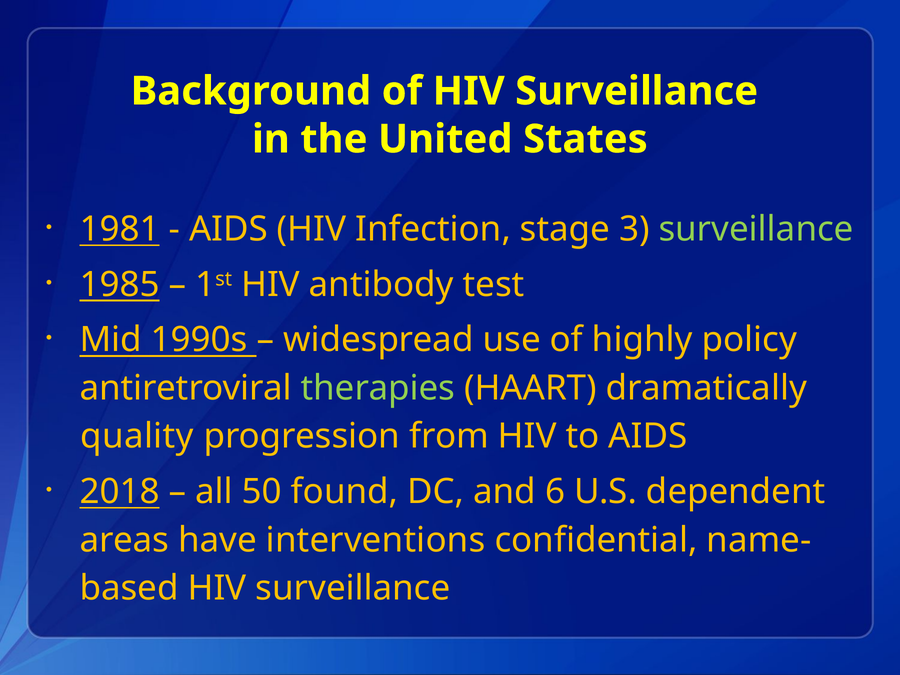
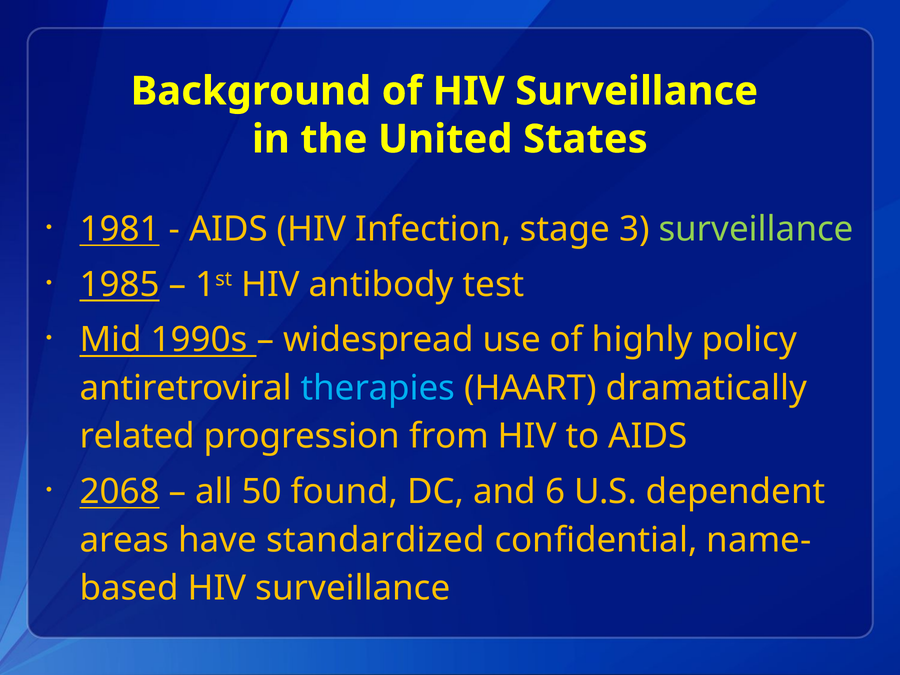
therapies colour: light green -> light blue
quality: quality -> related
2018: 2018 -> 2068
interventions: interventions -> standardized
